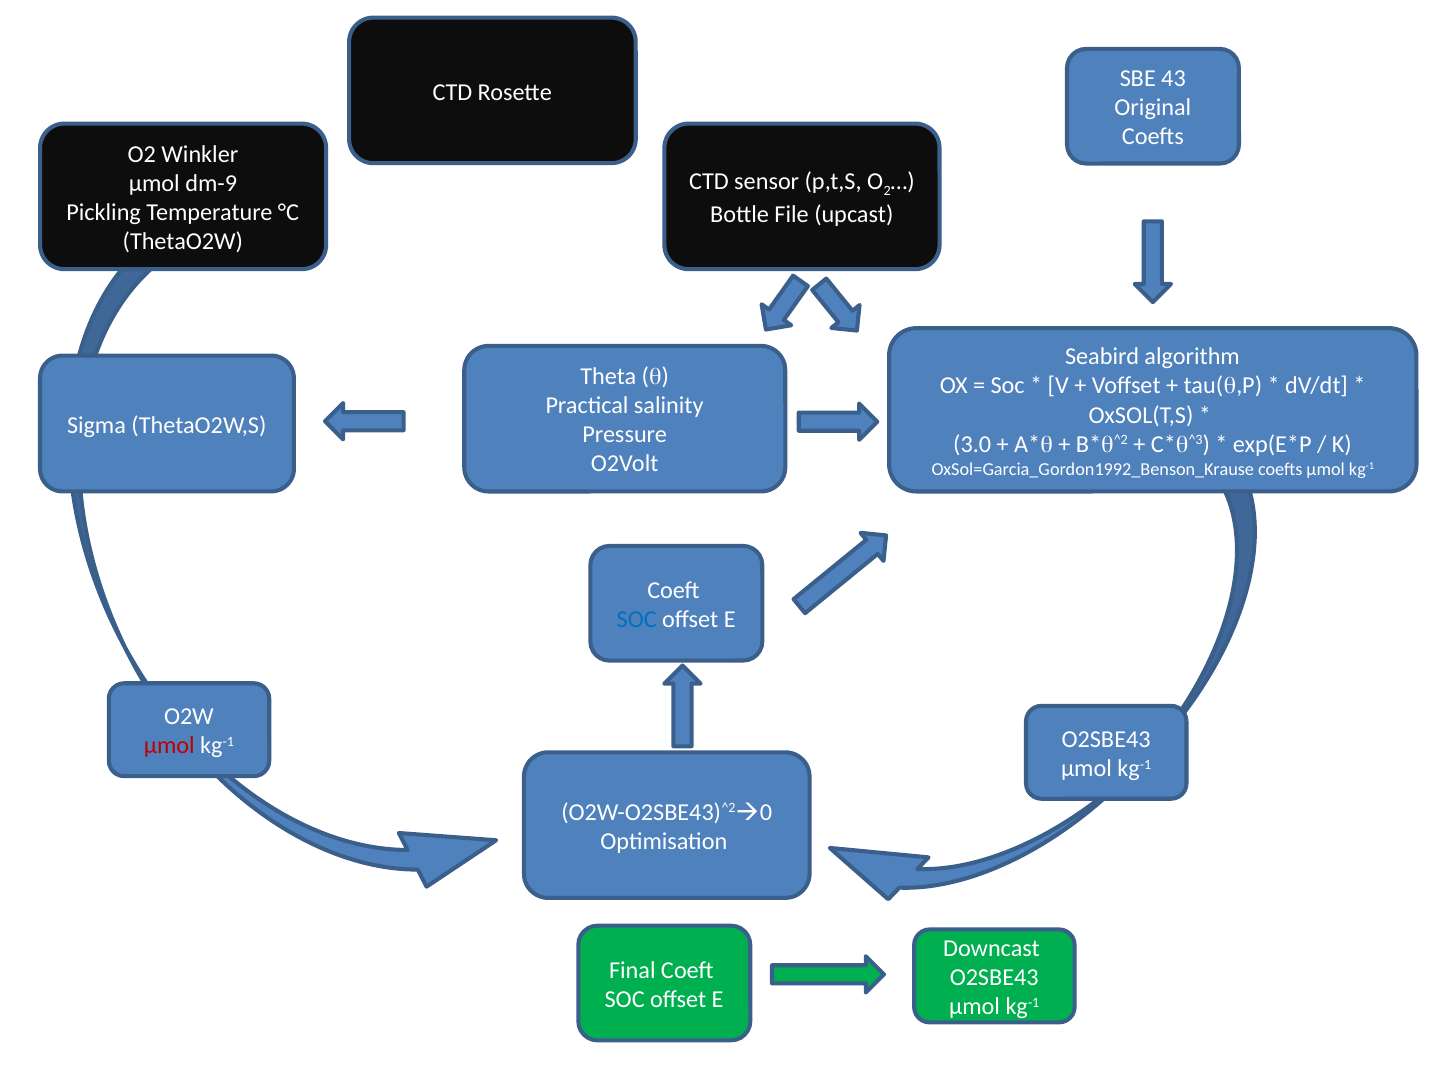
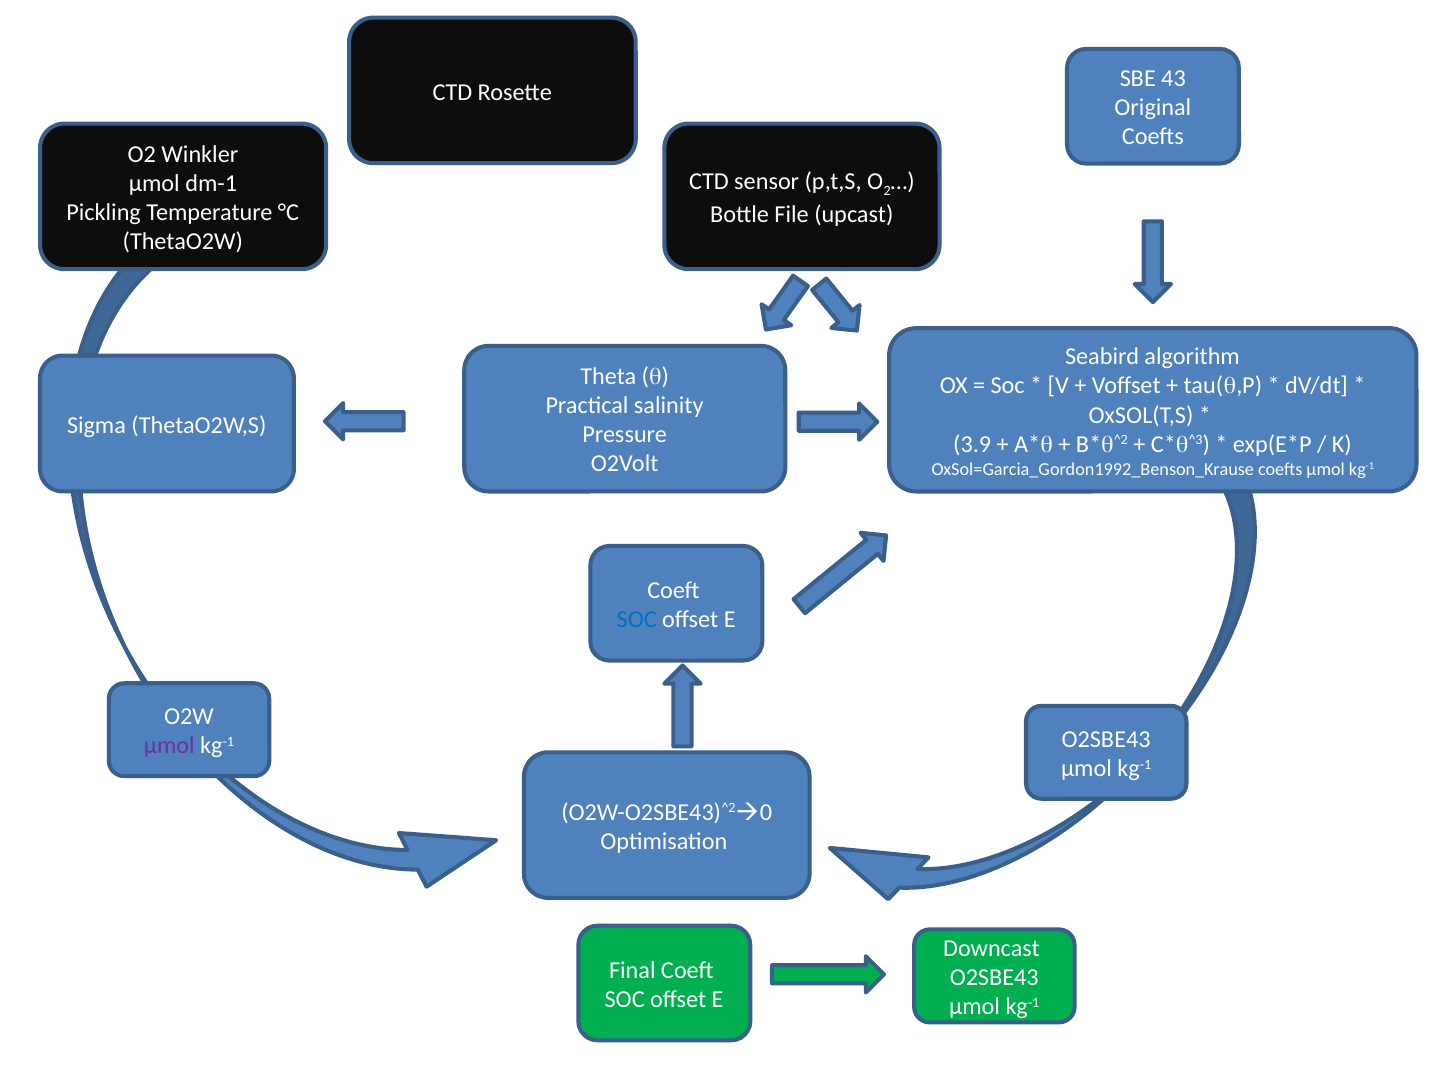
dm-9: dm-9 -> dm-1
3.0: 3.0 -> 3.9
µmol at (169, 746) colour: red -> purple
